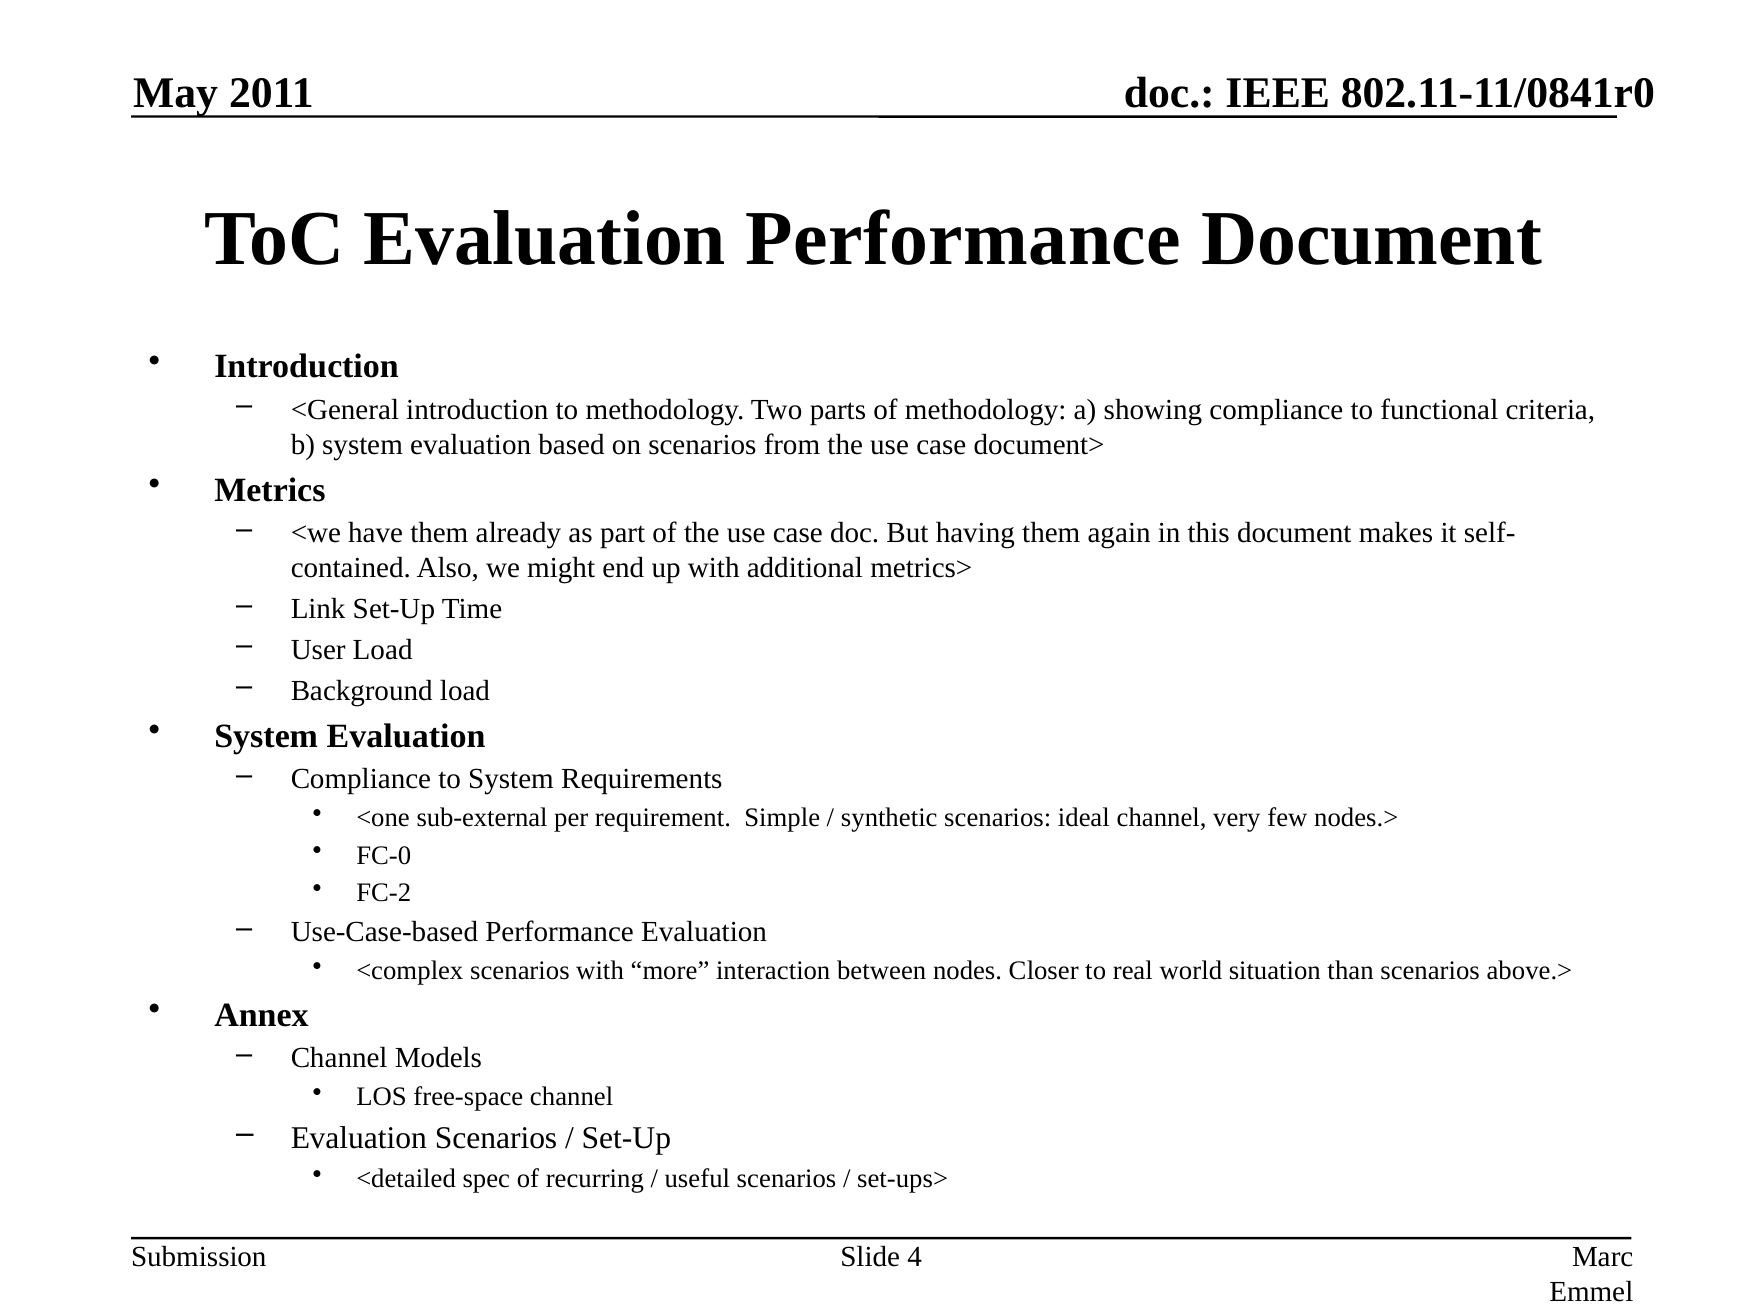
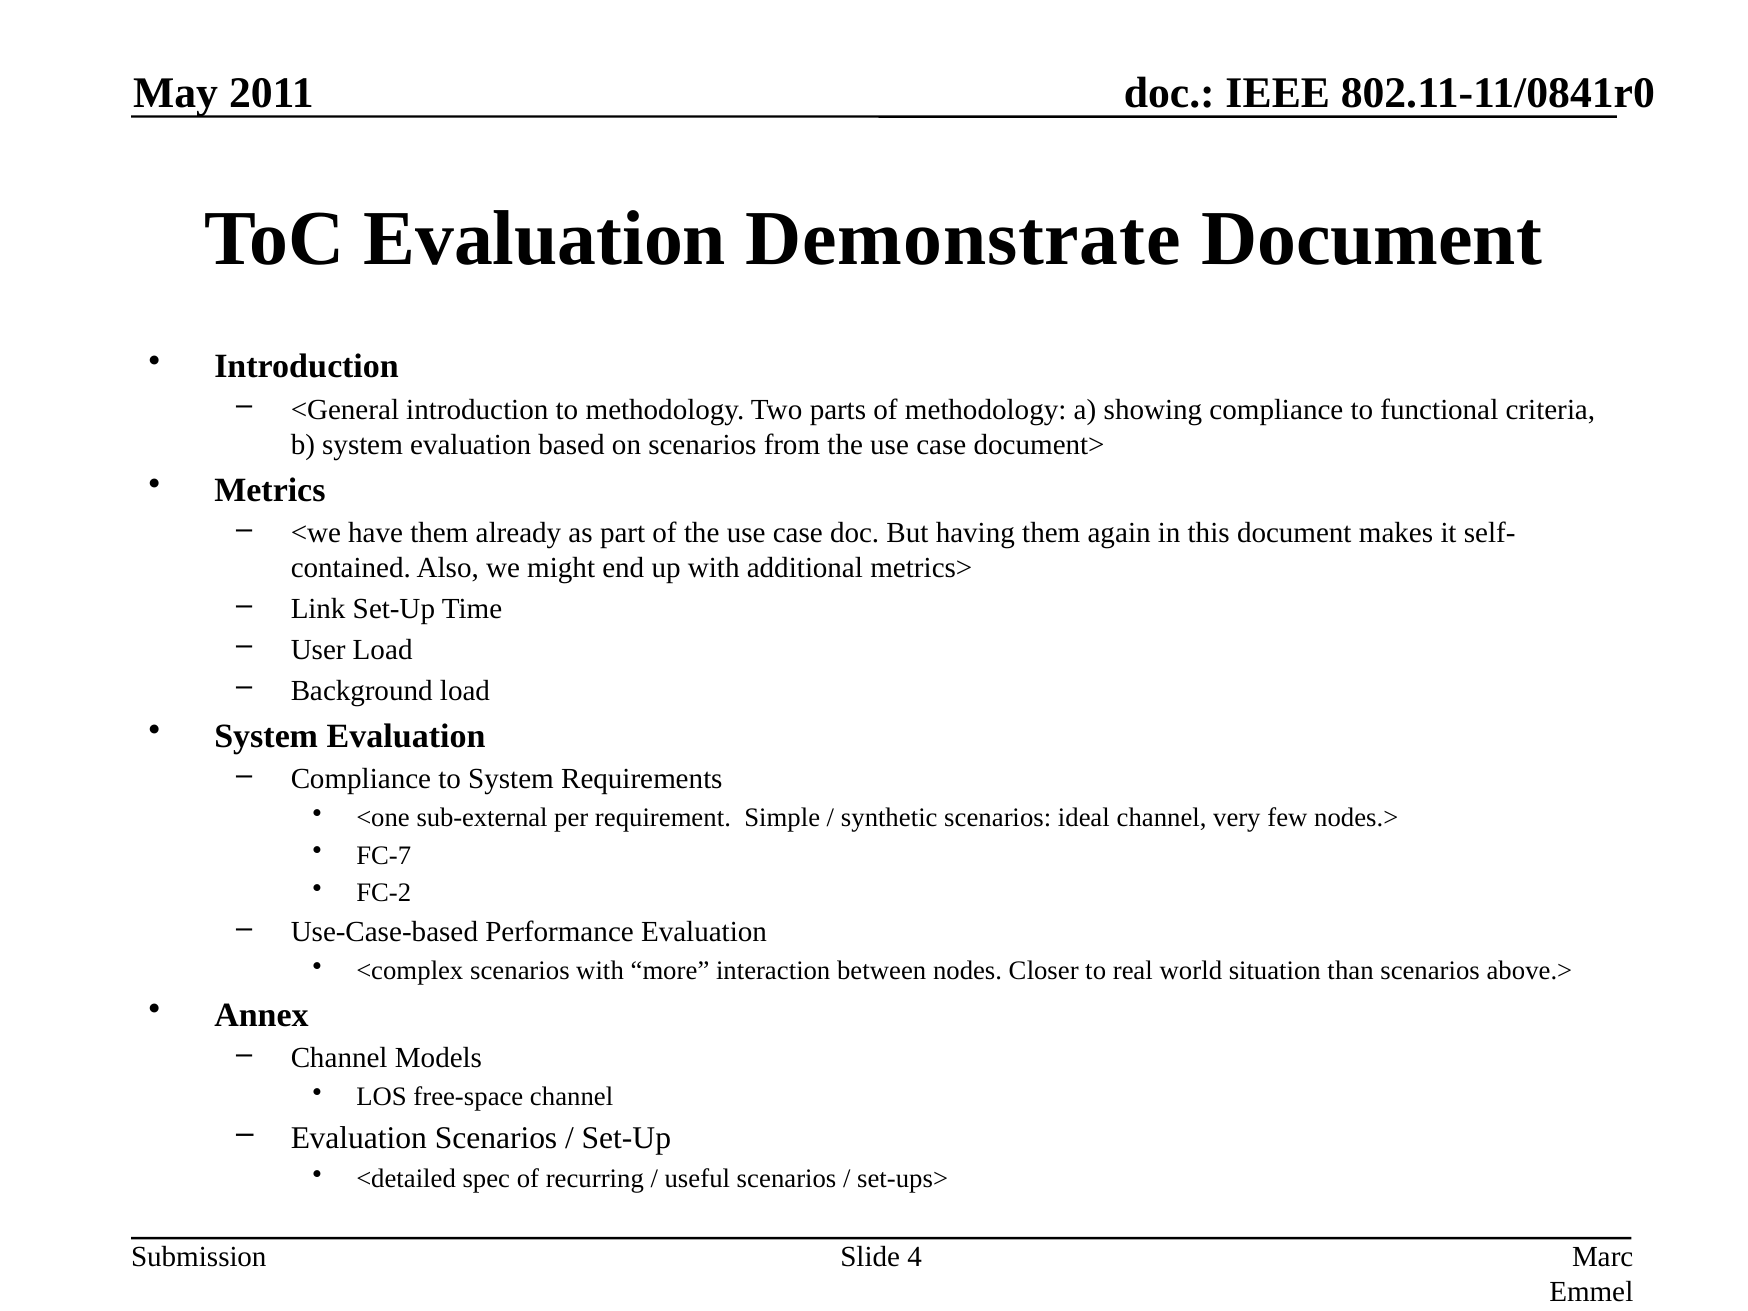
Evaluation Performance: Performance -> Demonstrate
FC-0: FC-0 -> FC-7
